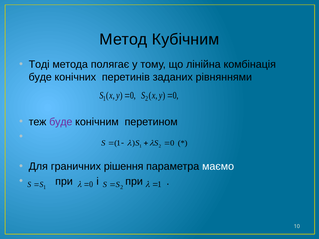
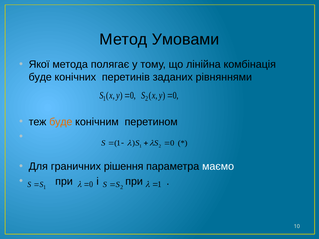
Кубічним: Кубічним -> Умовами
Тоді: Тоді -> Якої
буде at (61, 122) colour: purple -> orange
